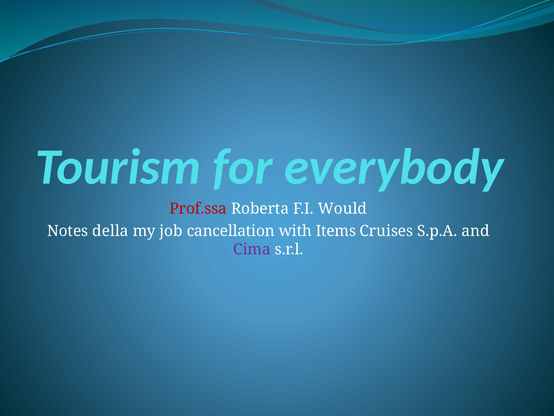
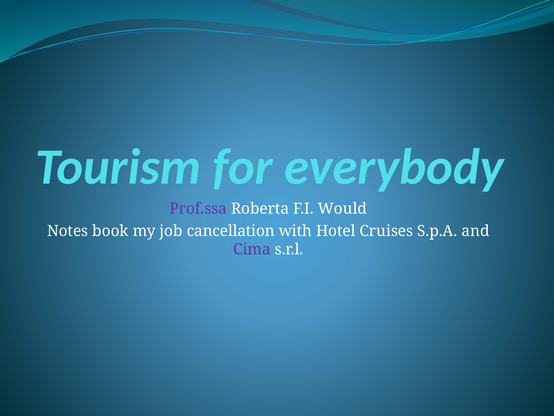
Prof.ssa colour: red -> purple
della: della -> book
Items: Items -> Hotel
